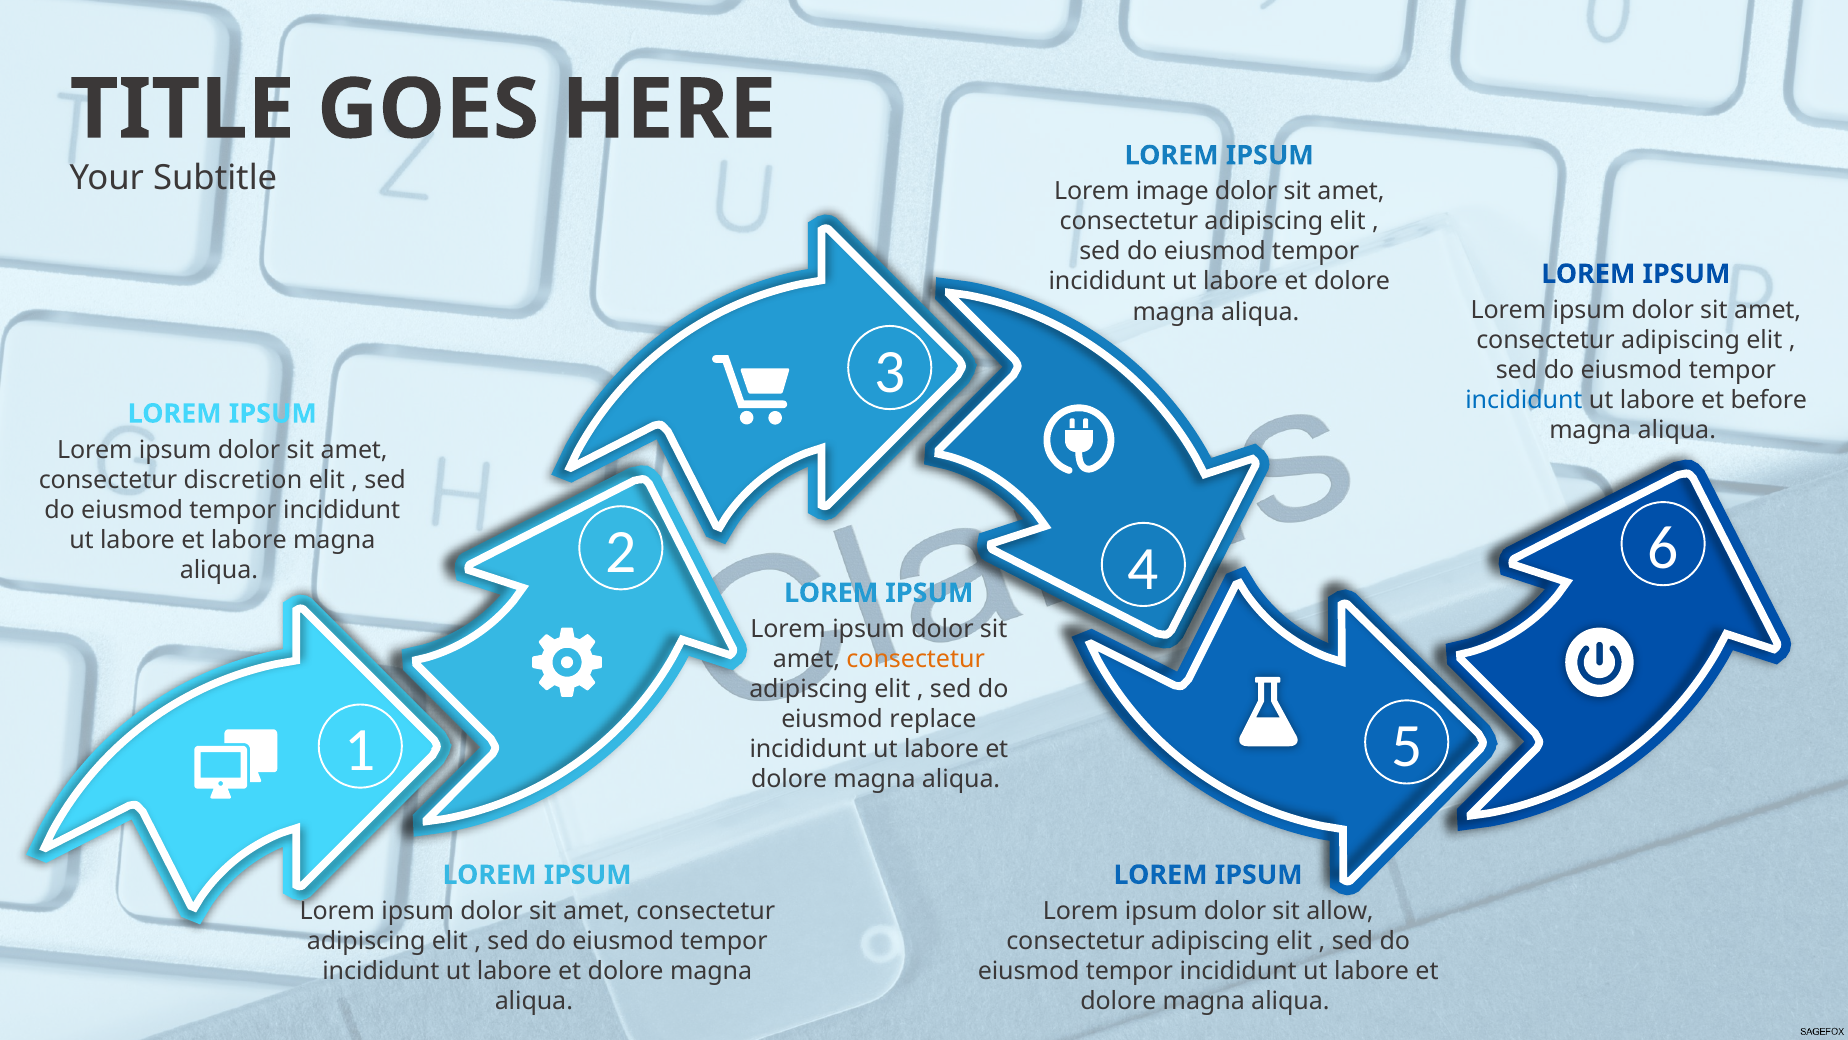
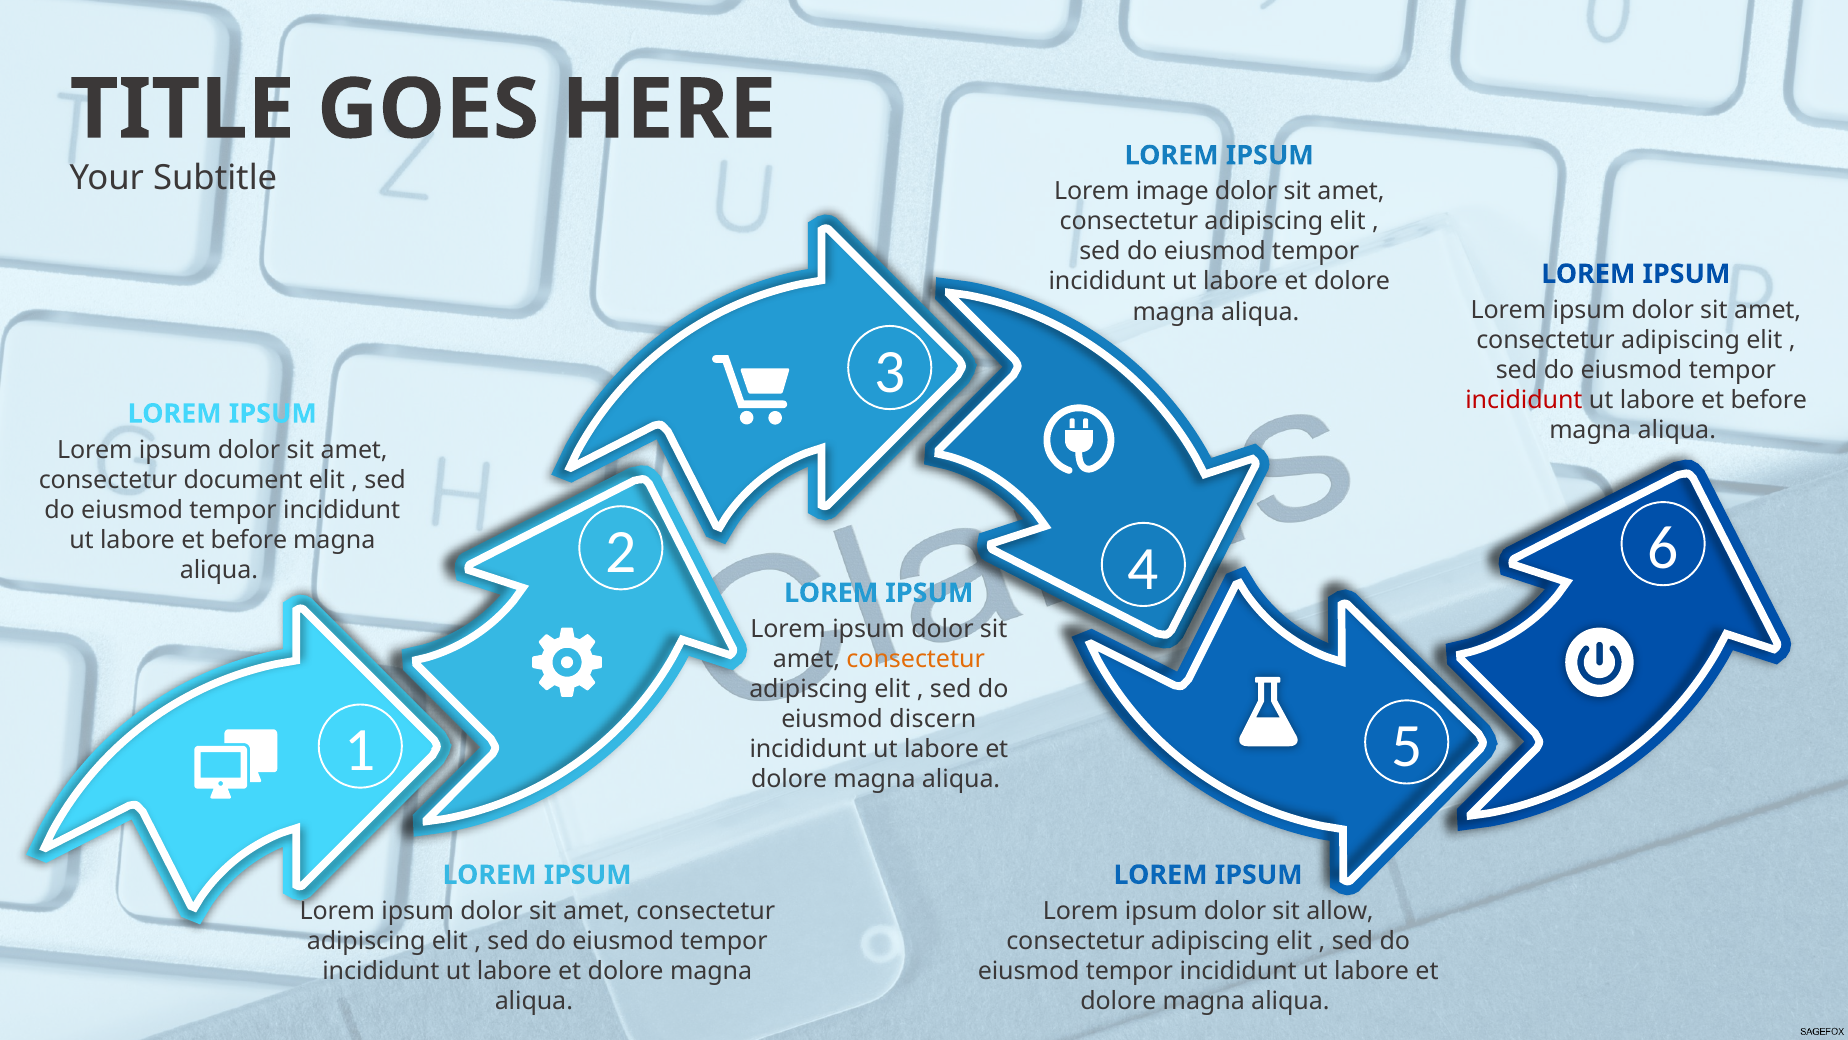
incididunt at (1524, 400) colour: blue -> red
discretion: discretion -> document
labore at (249, 540): labore -> before
replace: replace -> discern
